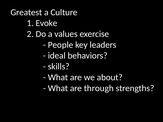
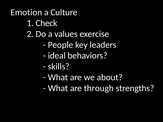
Greatest: Greatest -> Emotion
Evoke: Evoke -> Check
